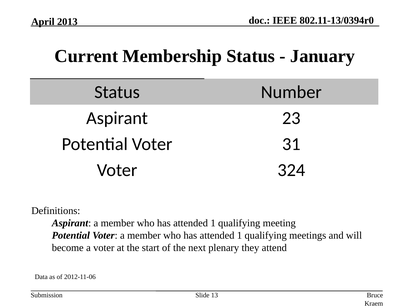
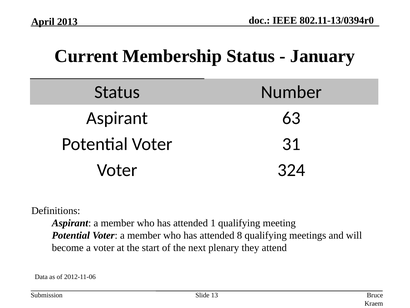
23: 23 -> 63
1 at (240, 235): 1 -> 8
